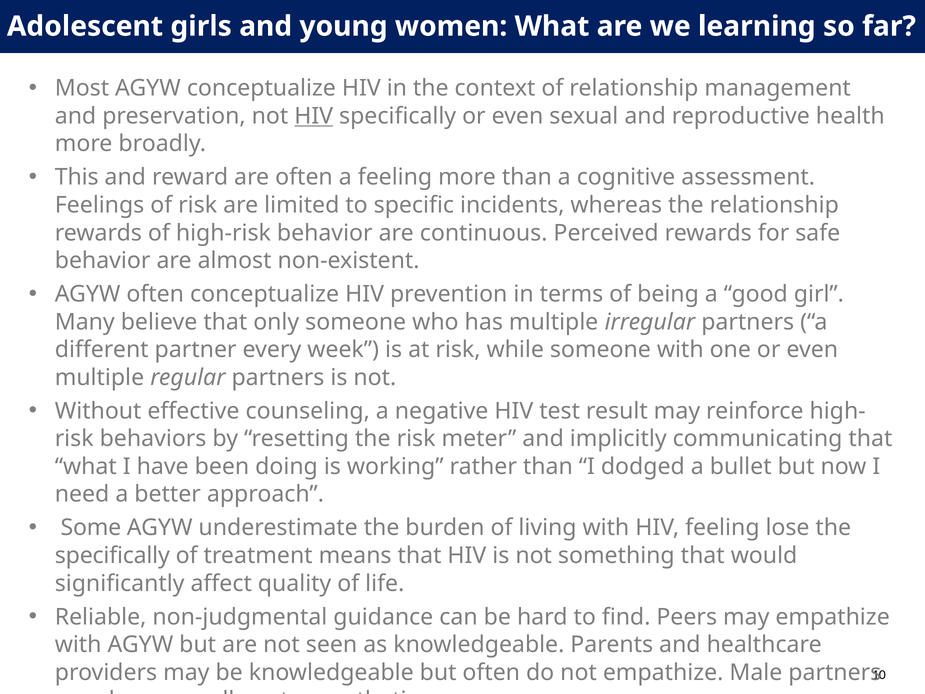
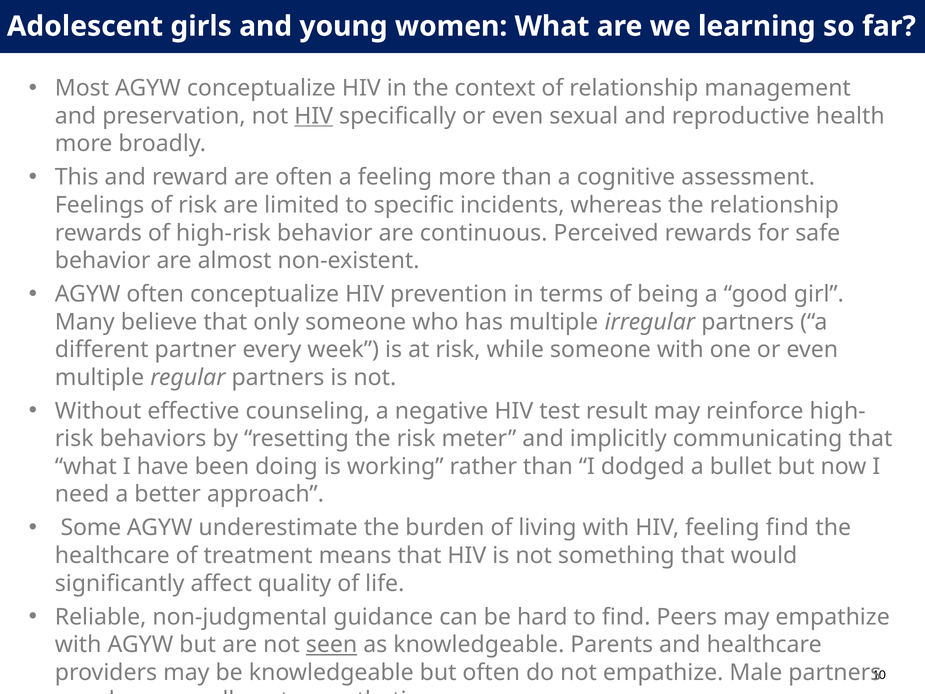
feeling lose: lose -> find
specifically at (112, 555): specifically -> healthcare
seen underline: none -> present
